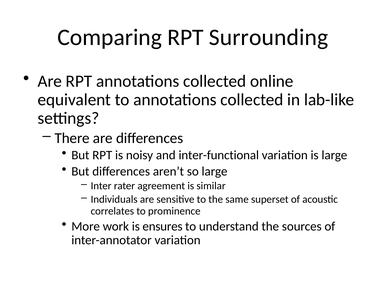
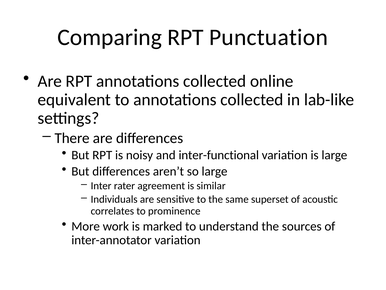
Surrounding: Surrounding -> Punctuation
ensures: ensures -> marked
